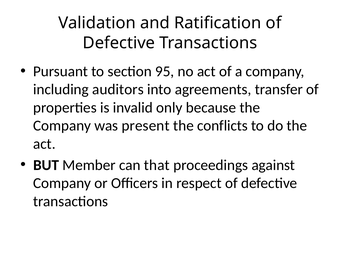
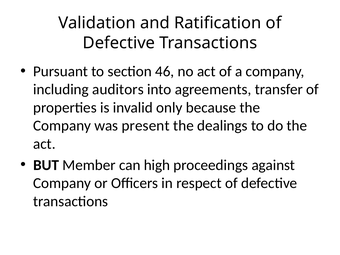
95: 95 -> 46
conflicts: conflicts -> dealings
that: that -> high
